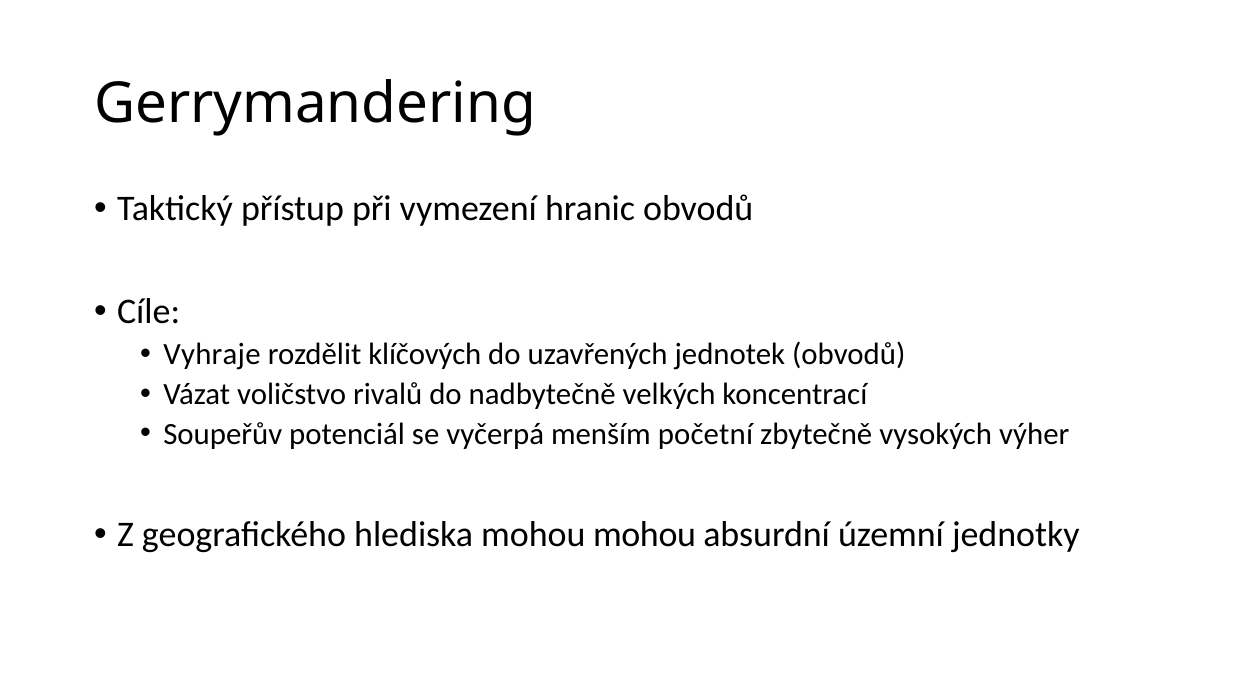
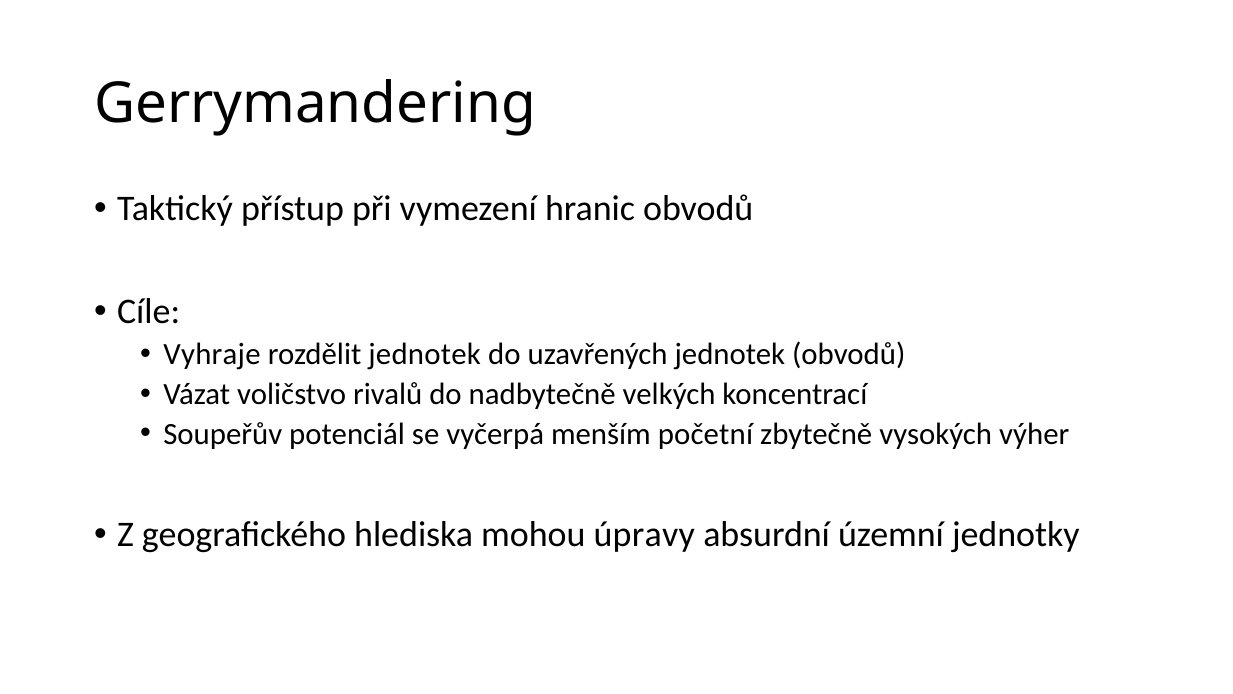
rozdělit klíčových: klíčových -> jednotek
mohou mohou: mohou -> úpravy
